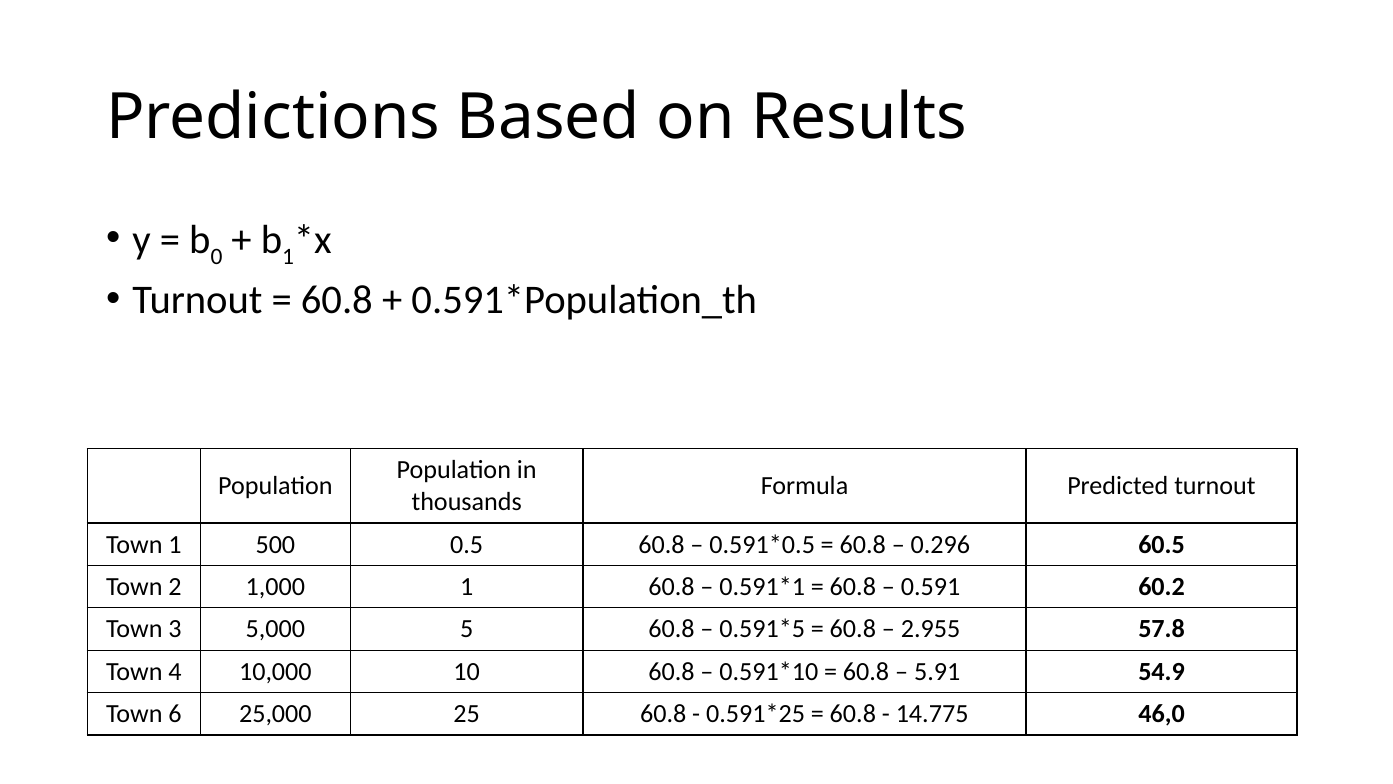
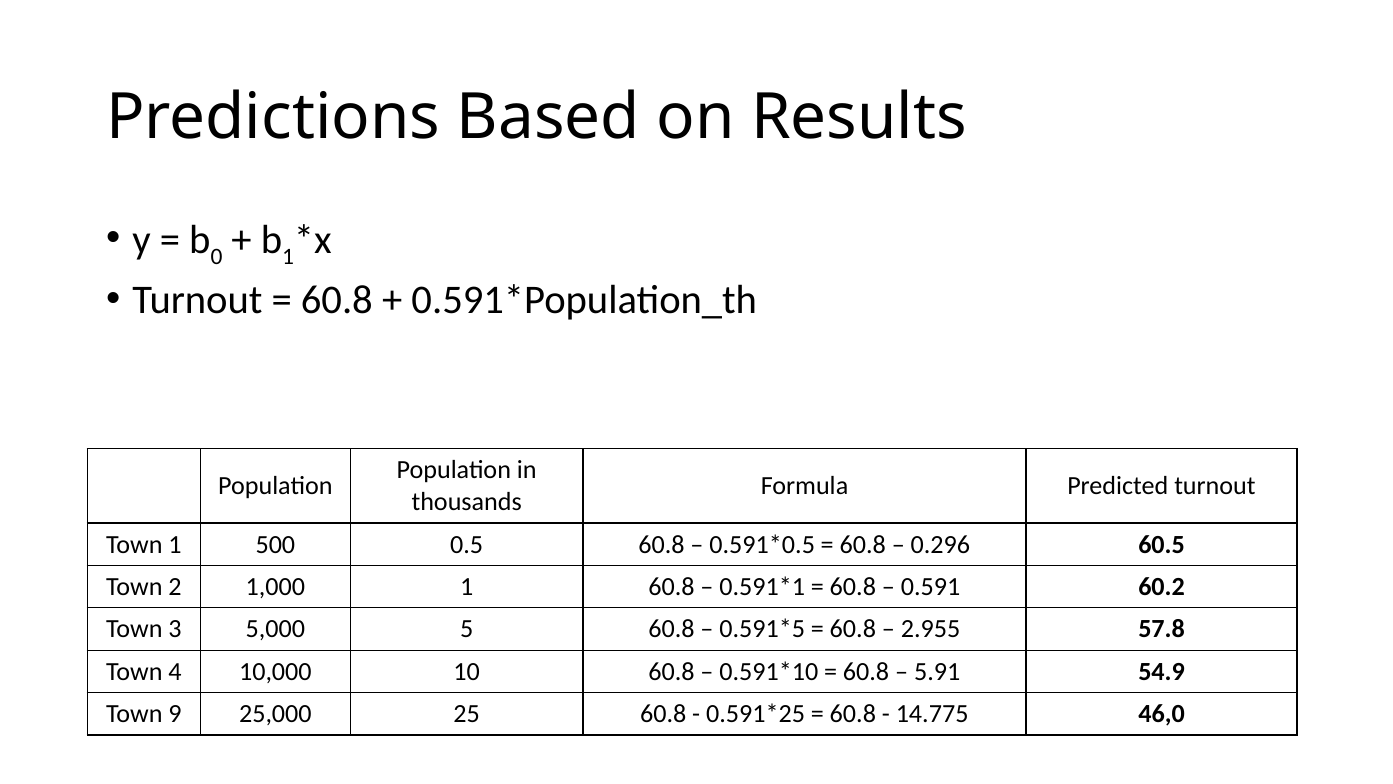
6: 6 -> 9
